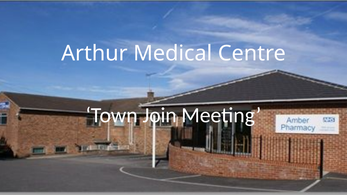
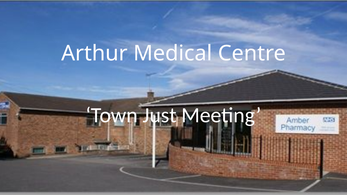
Join: Join -> Just
